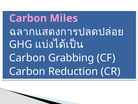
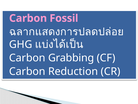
Miles: Miles -> Fossil
